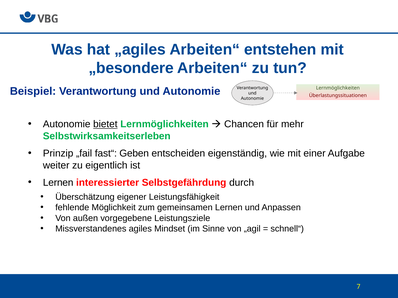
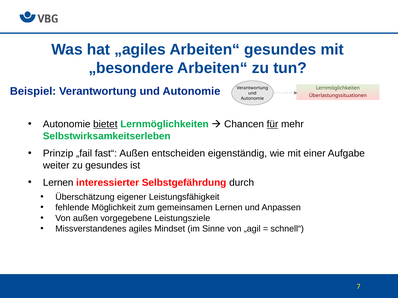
Arbeiten“ entstehen: entstehen -> gesundes
für underline: none -> present
fast“ Geben: Geben -> Außen
zu eigentlich: eigentlich -> gesundes
